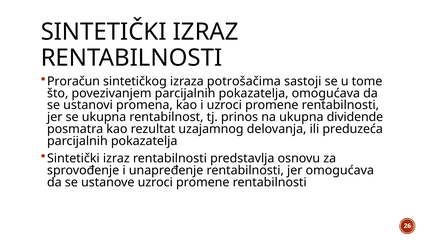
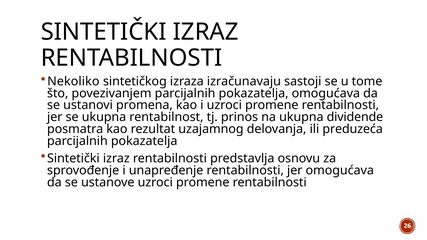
Proračun: Proračun -> Nekoliko
potrošačima: potrošačima -> izračunavaju
